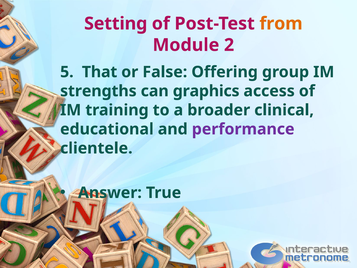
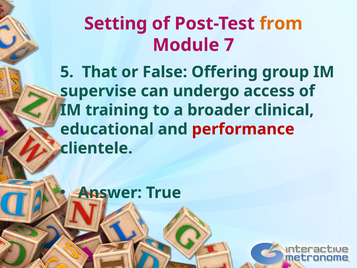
2: 2 -> 7
strengths: strengths -> supervise
graphics: graphics -> undergo
performance colour: purple -> red
